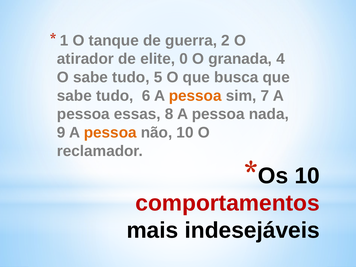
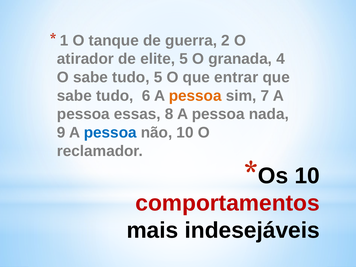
elite 0: 0 -> 5
busca: busca -> entrar
pessoa at (110, 133) colour: orange -> blue
